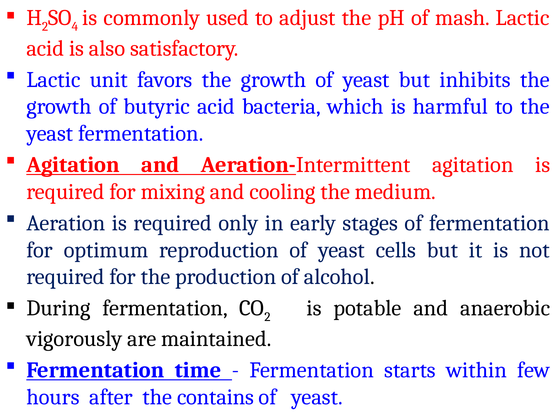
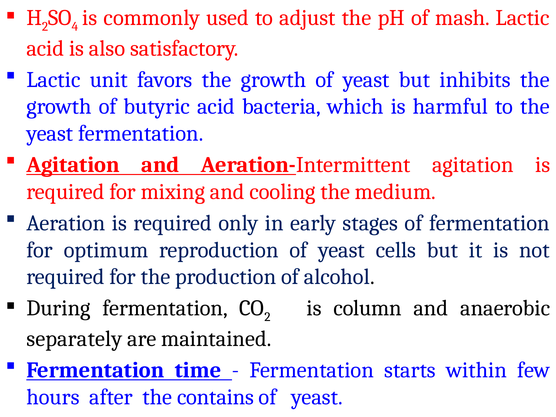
potable: potable -> column
vigorously: vigorously -> separately
